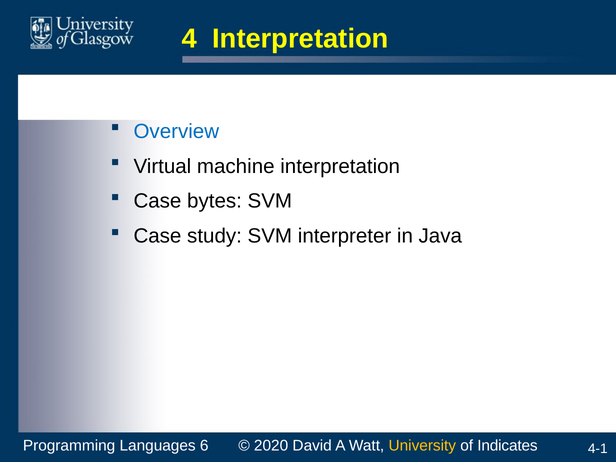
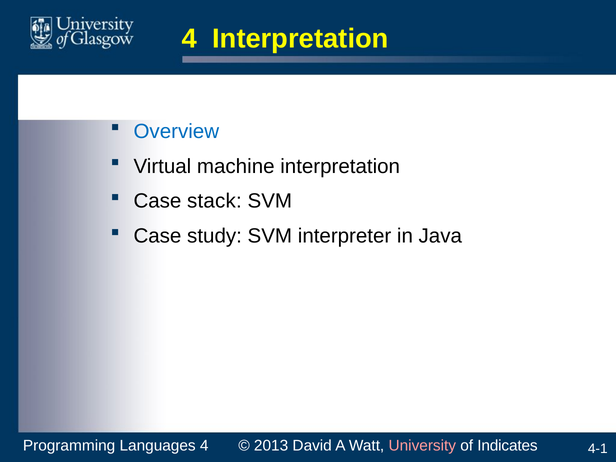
bytes: bytes -> stack
Languages 6: 6 -> 4
2020: 2020 -> 2013
University colour: yellow -> pink
